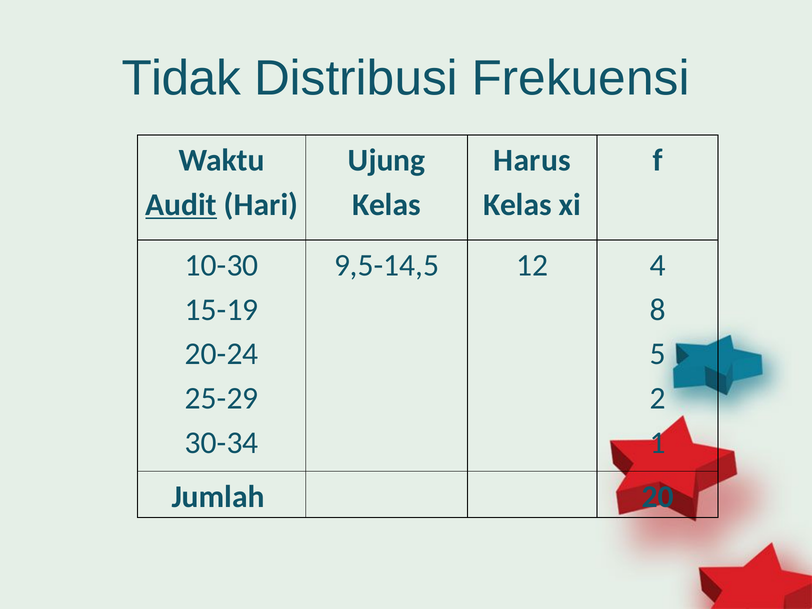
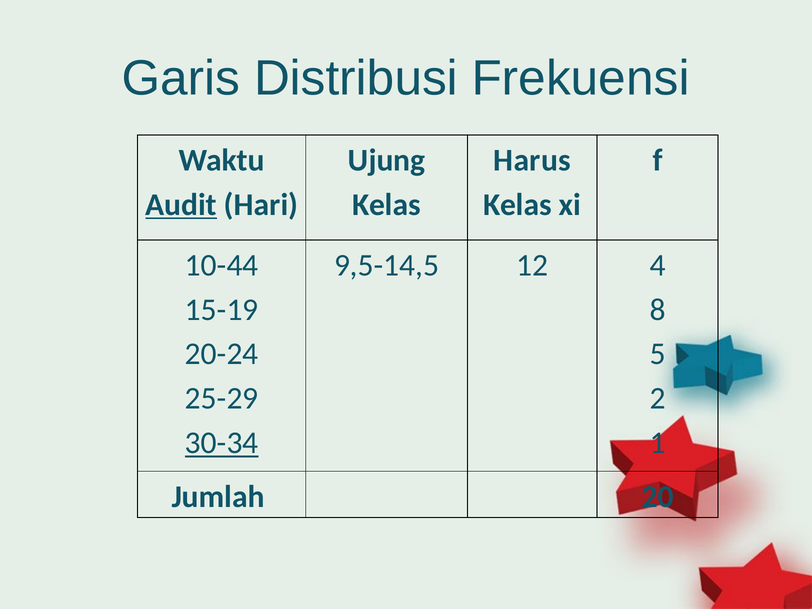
Tidak: Tidak -> Garis
10-30: 10-30 -> 10-44
30-34 underline: none -> present
